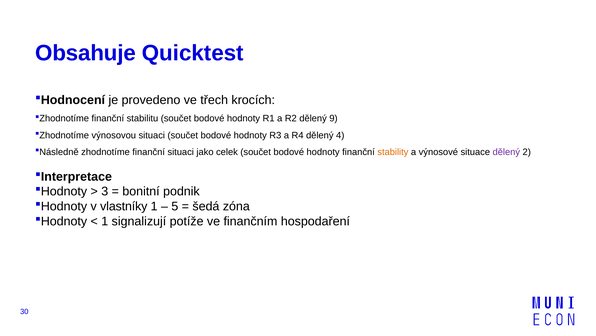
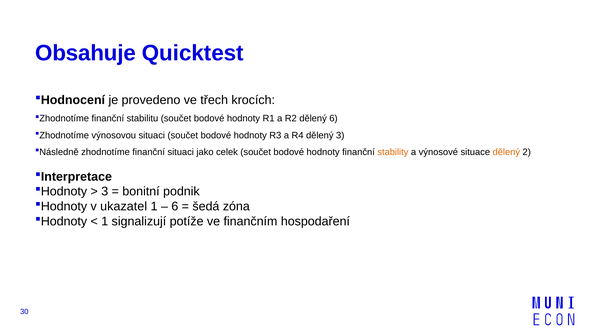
dělený 9: 9 -> 6
dělený 4: 4 -> 3
dělený at (506, 152) colour: purple -> orange
vlastníky: vlastníky -> ukazatel
5 at (175, 206): 5 -> 6
